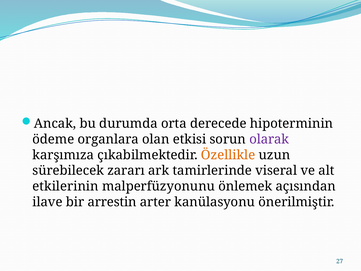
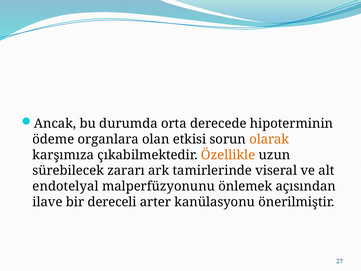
olarak colour: purple -> orange
etkilerinin: etkilerinin -> endotelyal
arrestin: arrestin -> dereceli
